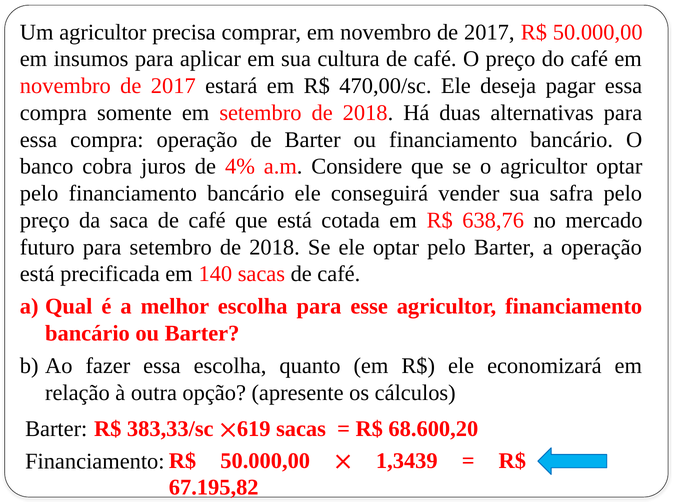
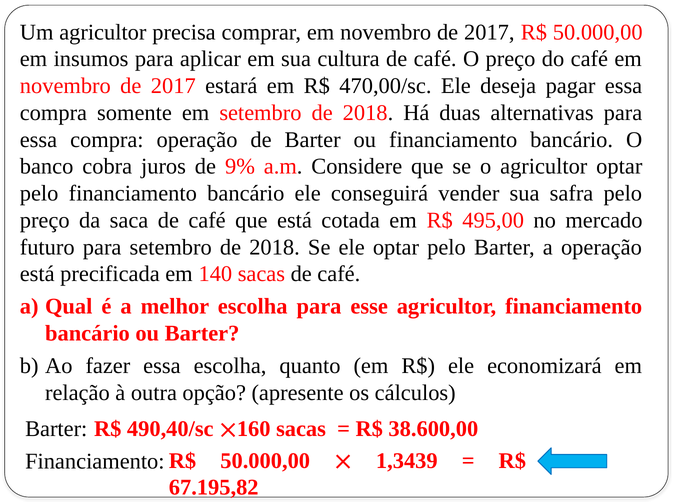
4%: 4% -> 9%
638,76: 638,76 -> 495,00
383,33/sc: 383,33/sc -> 490,40/sc
619: 619 -> 160
68.600,20: 68.600,20 -> 38.600,00
